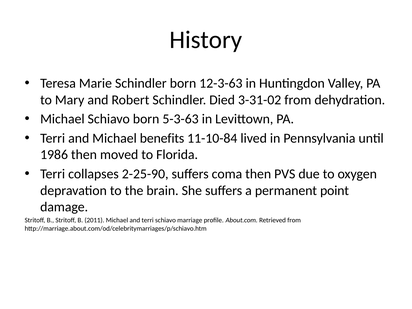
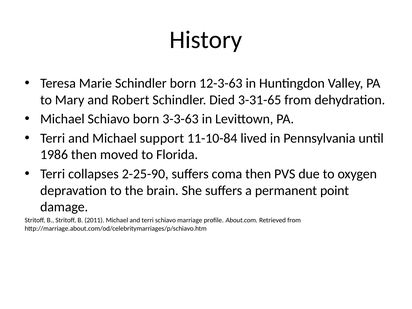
3-31-02: 3-31-02 -> 3-31-65
5-3-63: 5-3-63 -> 3-3-63
benefits: benefits -> support
